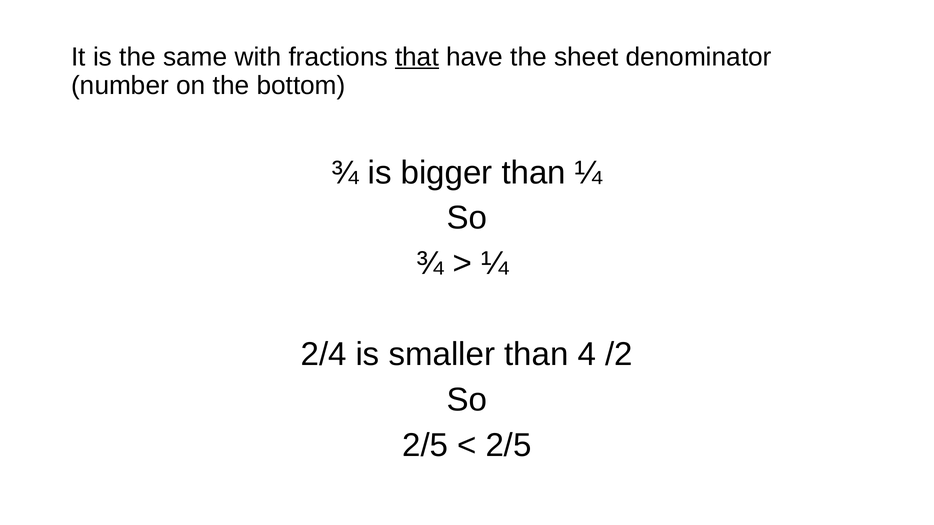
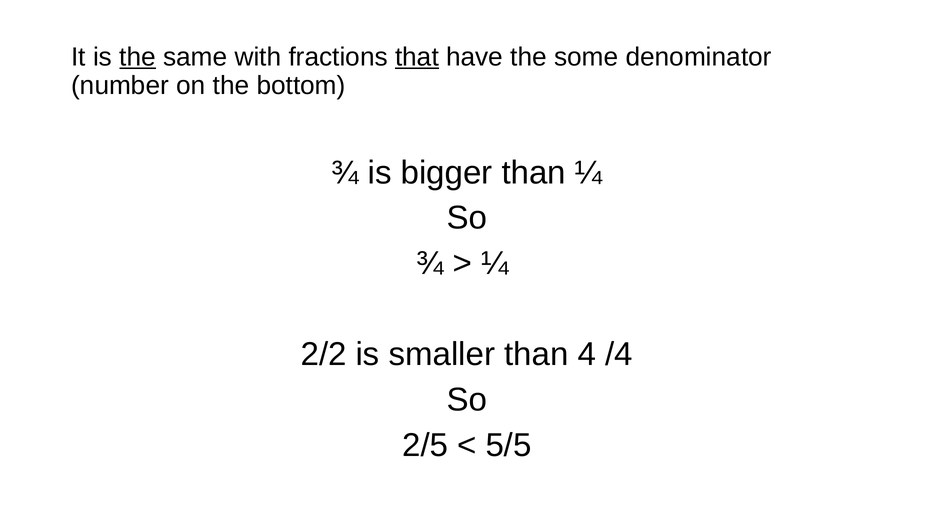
the at (138, 57) underline: none -> present
sheet: sheet -> some
2/4: 2/4 -> 2/2
/2: /2 -> /4
2/5 at (509, 445): 2/5 -> 5/5
